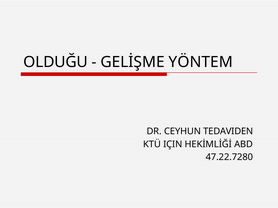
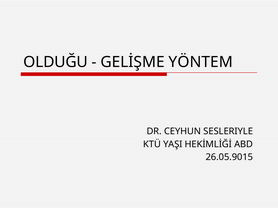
TEDAVIDEN: TEDAVIDEN -> SESLERIYLE
IÇIN: IÇIN -> YAŞI
47.22.7280: 47.22.7280 -> 26.05.9015
